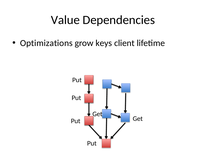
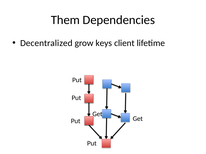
Value: Value -> Them
Optimizations: Optimizations -> Decentralized
